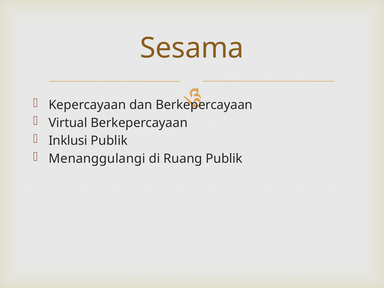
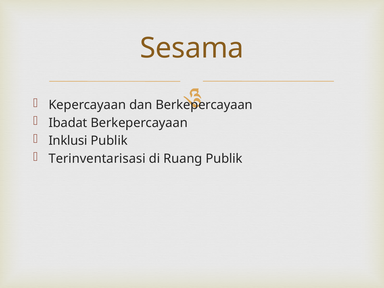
Virtual: Virtual -> Ibadat
Menanggulangi: Menanggulangi -> Terinventarisasi
